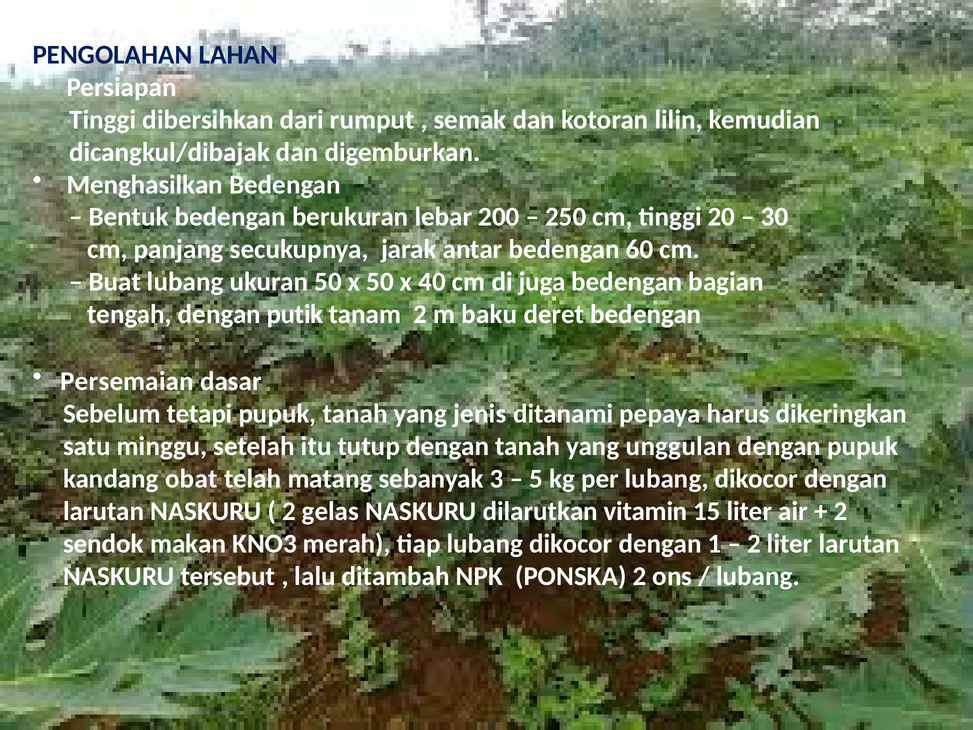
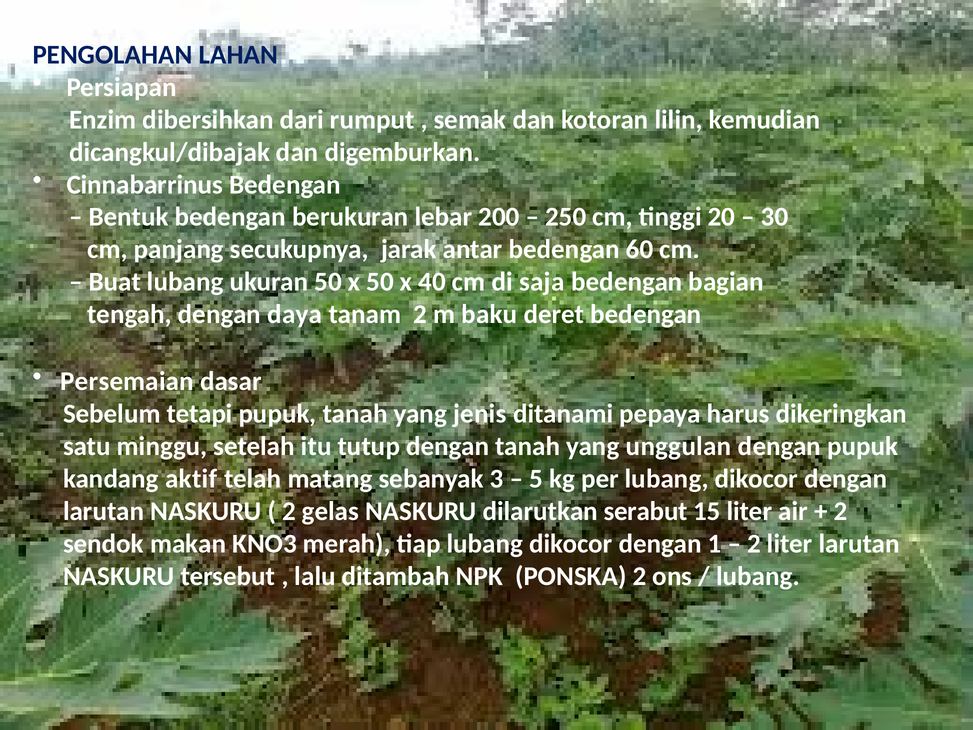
Tinggi at (103, 120): Tinggi -> Enzim
Menghasilkan: Menghasilkan -> Cinnabarrinus
juga: juga -> saja
putik: putik -> daya
obat: obat -> aktif
vitamin: vitamin -> serabut
